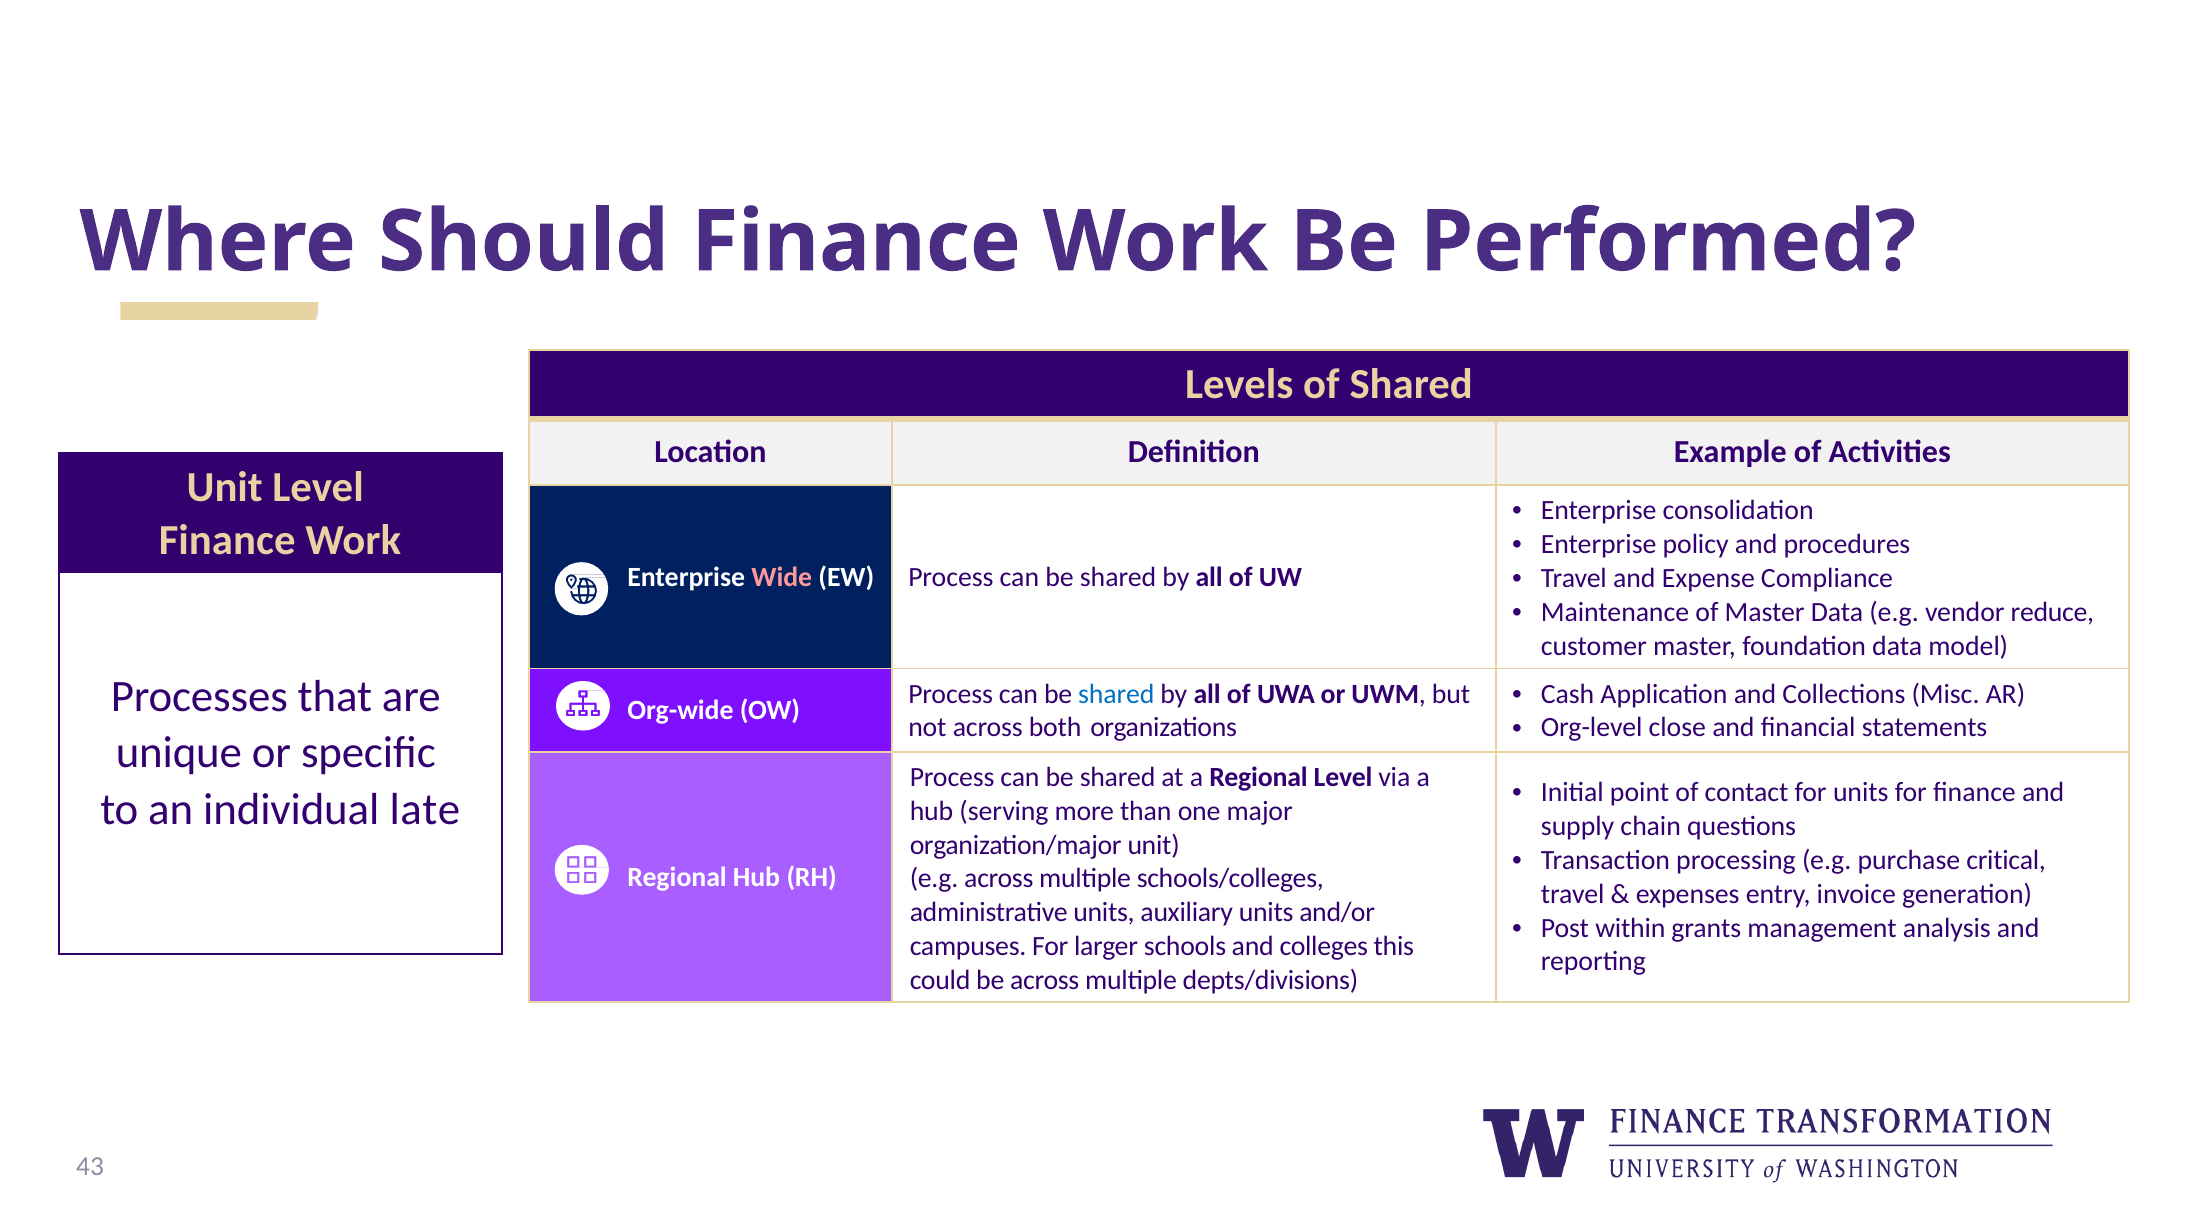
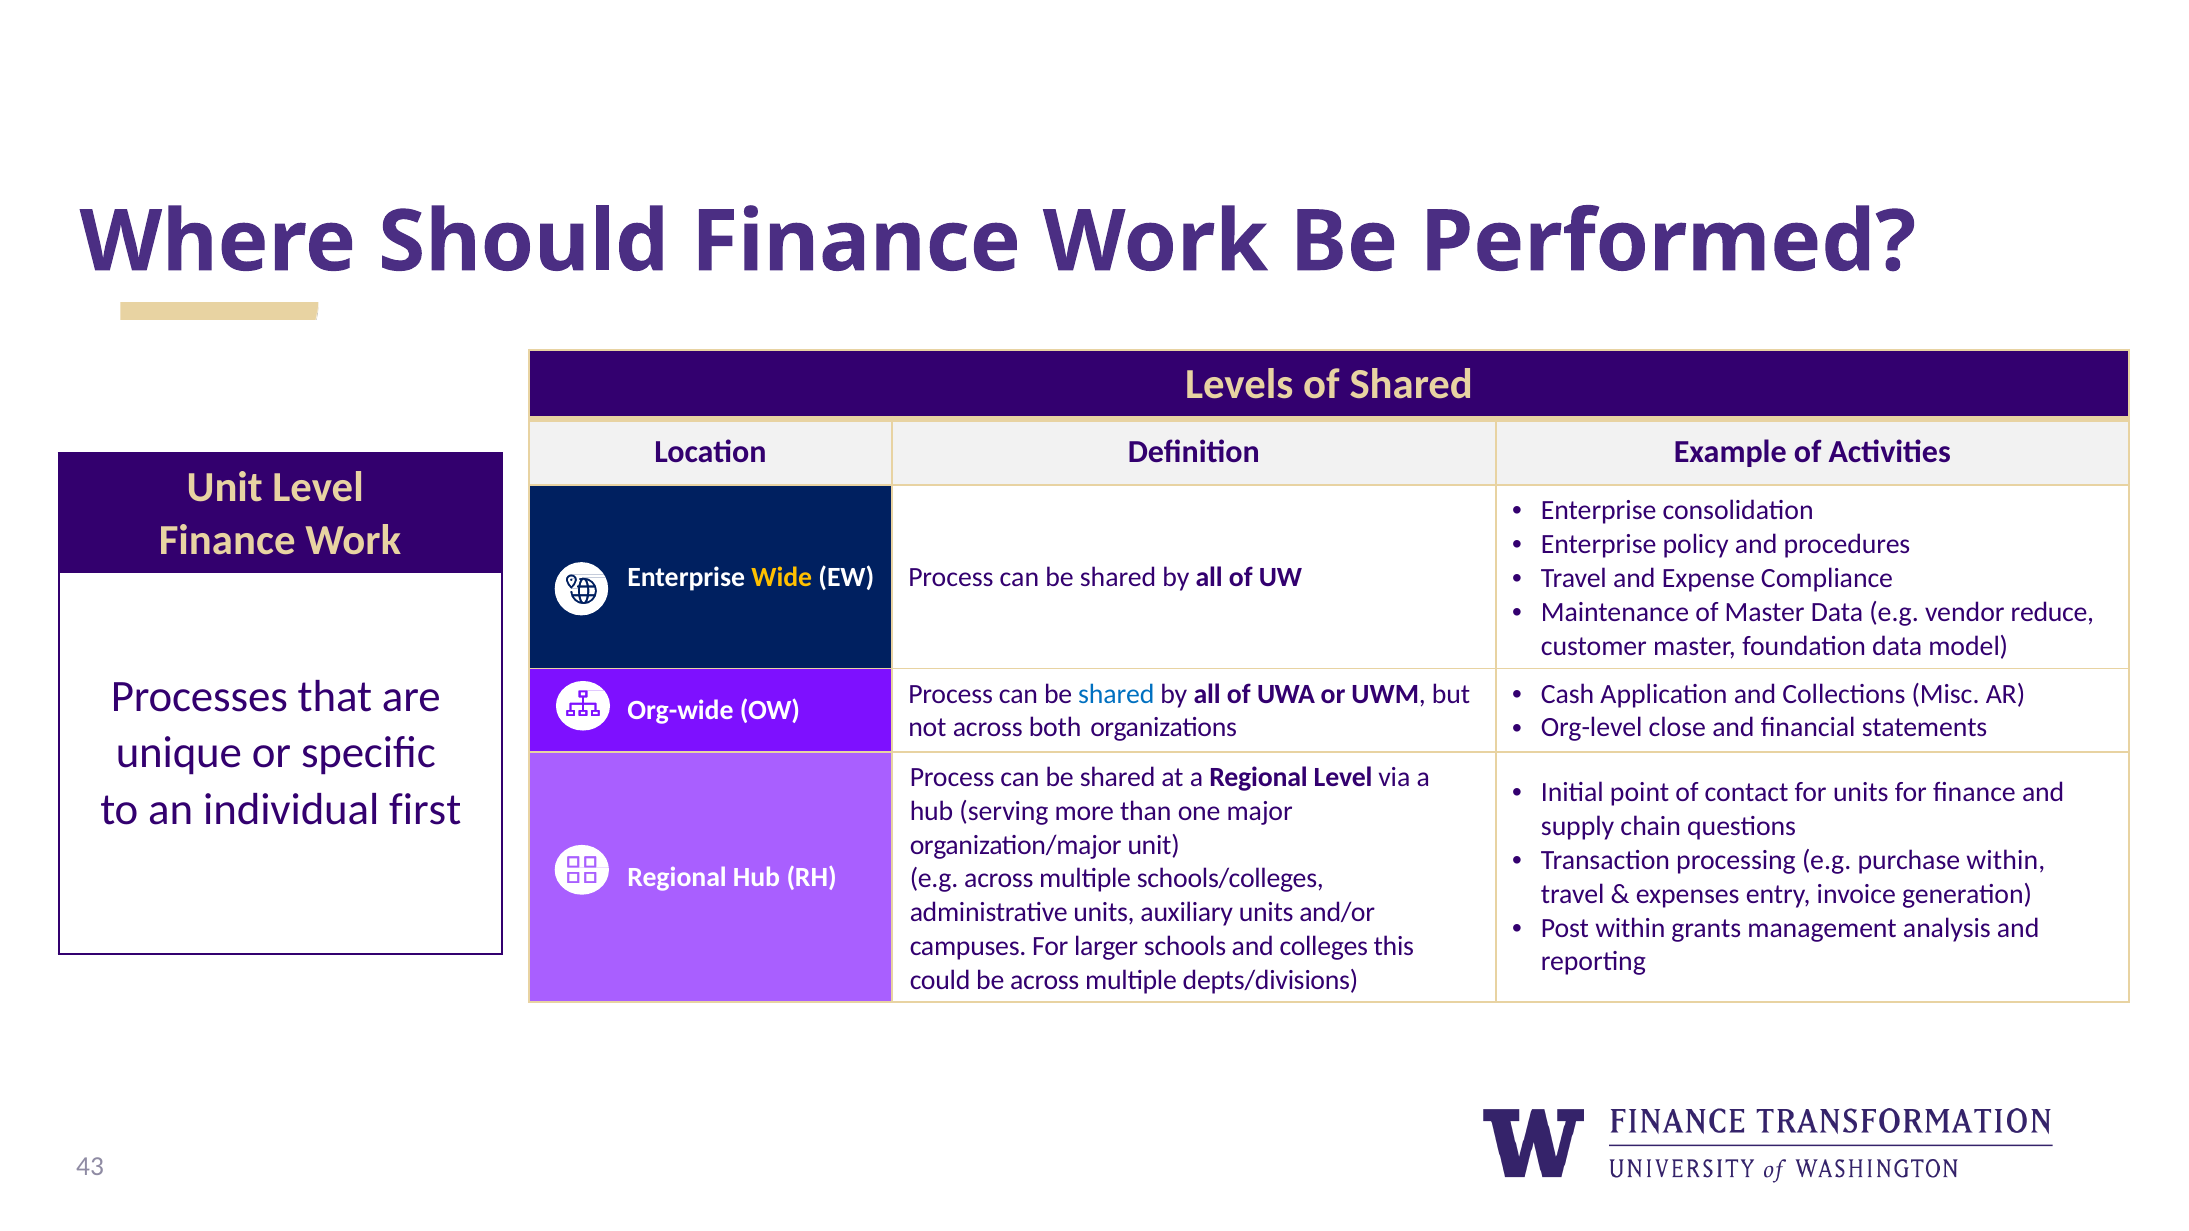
Wide colour: pink -> yellow
late: late -> first
purchase critical: critical -> within
